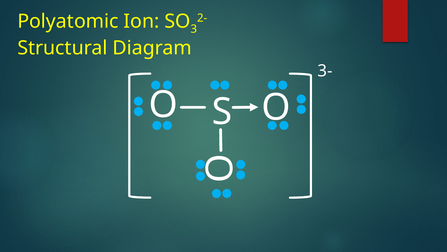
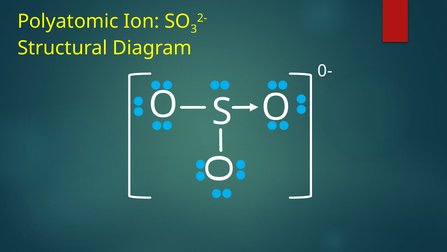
3-: 3- -> 0-
